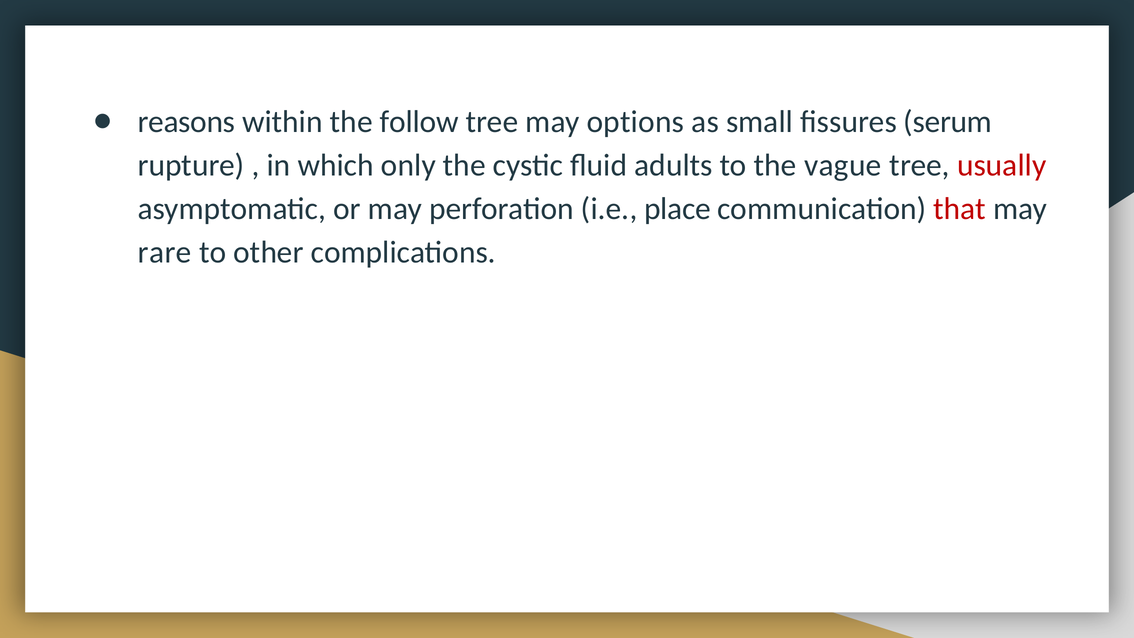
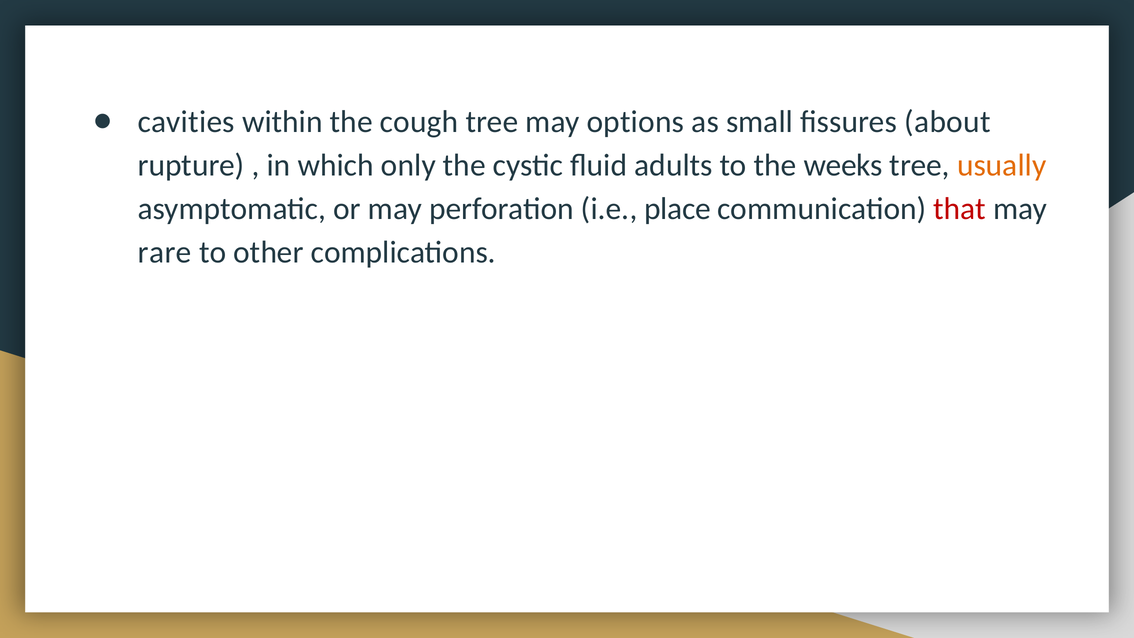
reasons: reasons -> cavities
follow: follow -> cough
serum: serum -> about
vague: vague -> weeks
usually colour: red -> orange
